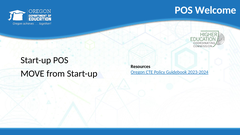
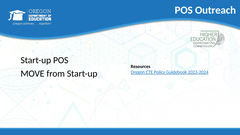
Welcome: Welcome -> Outreach
